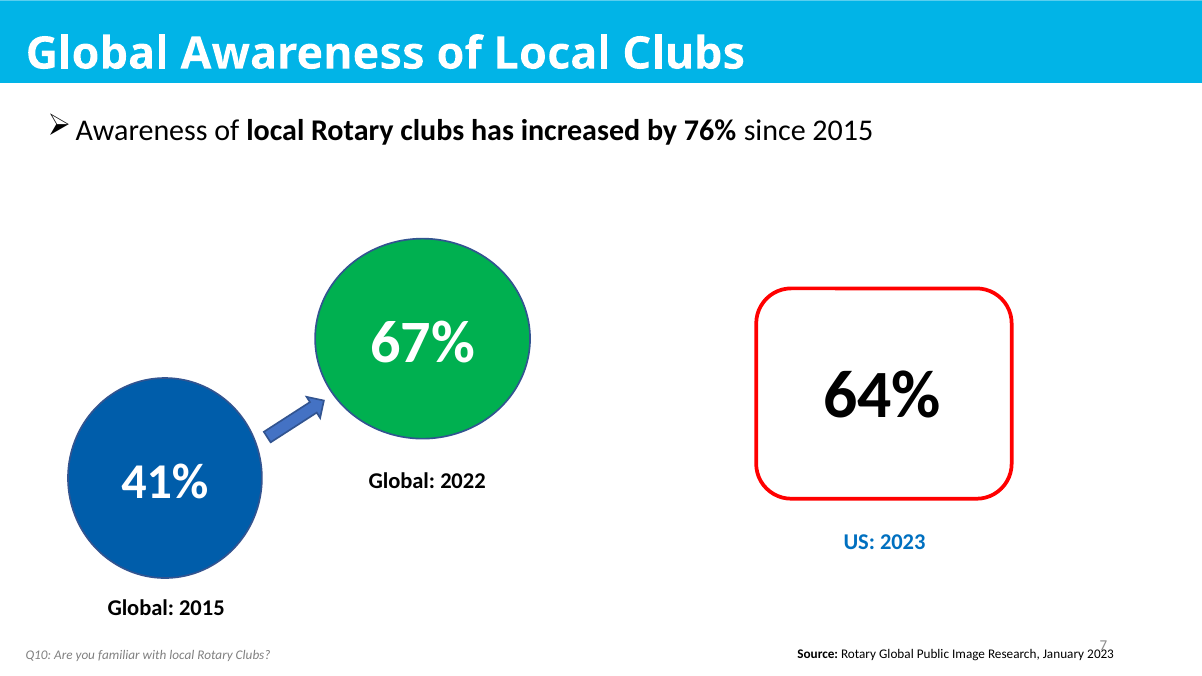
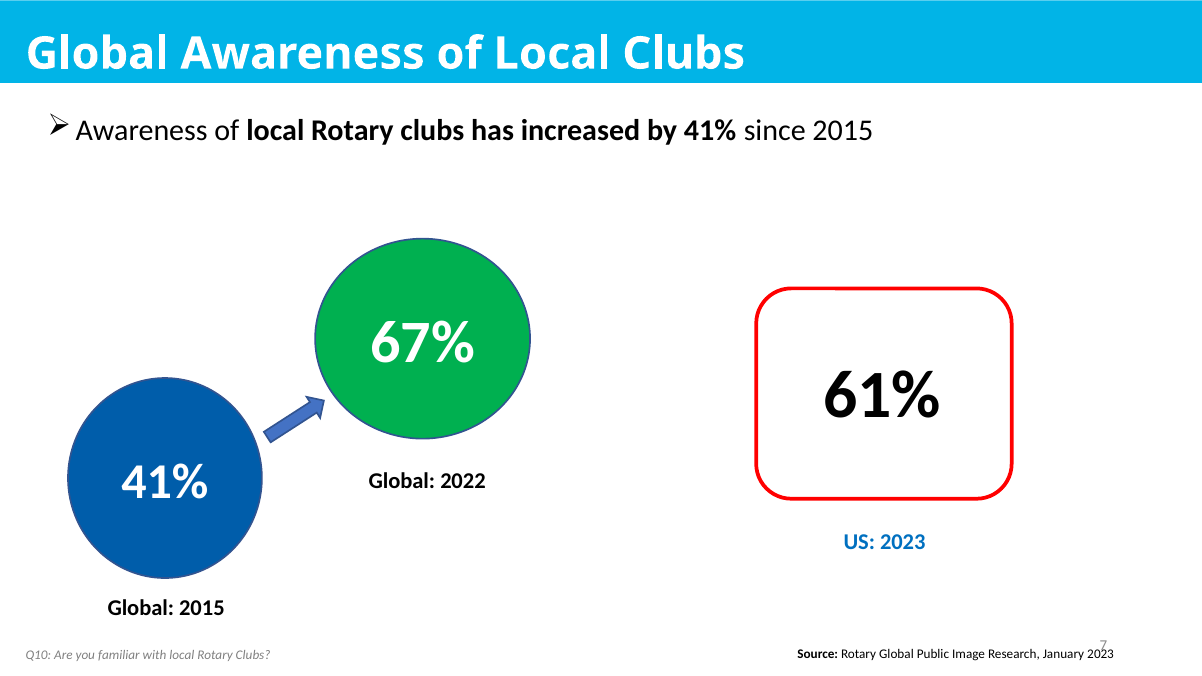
by 76%: 76% -> 41%
64%: 64% -> 61%
